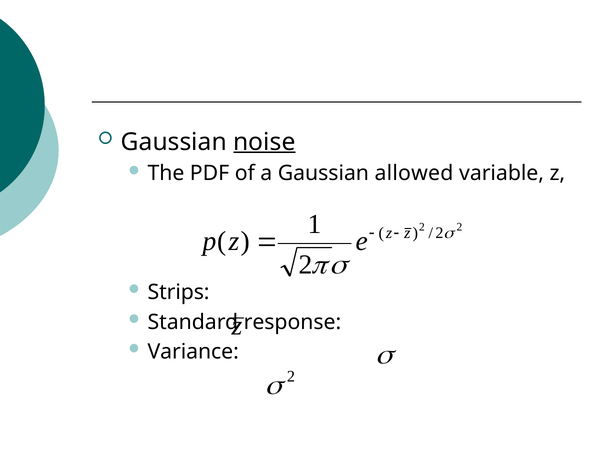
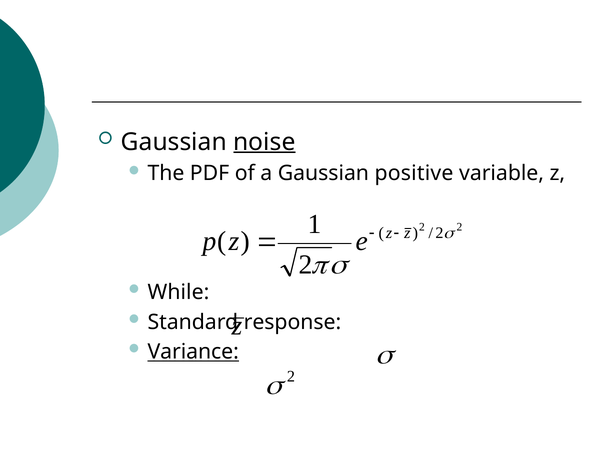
allowed: allowed -> positive
Strips: Strips -> While
Variance underline: none -> present
